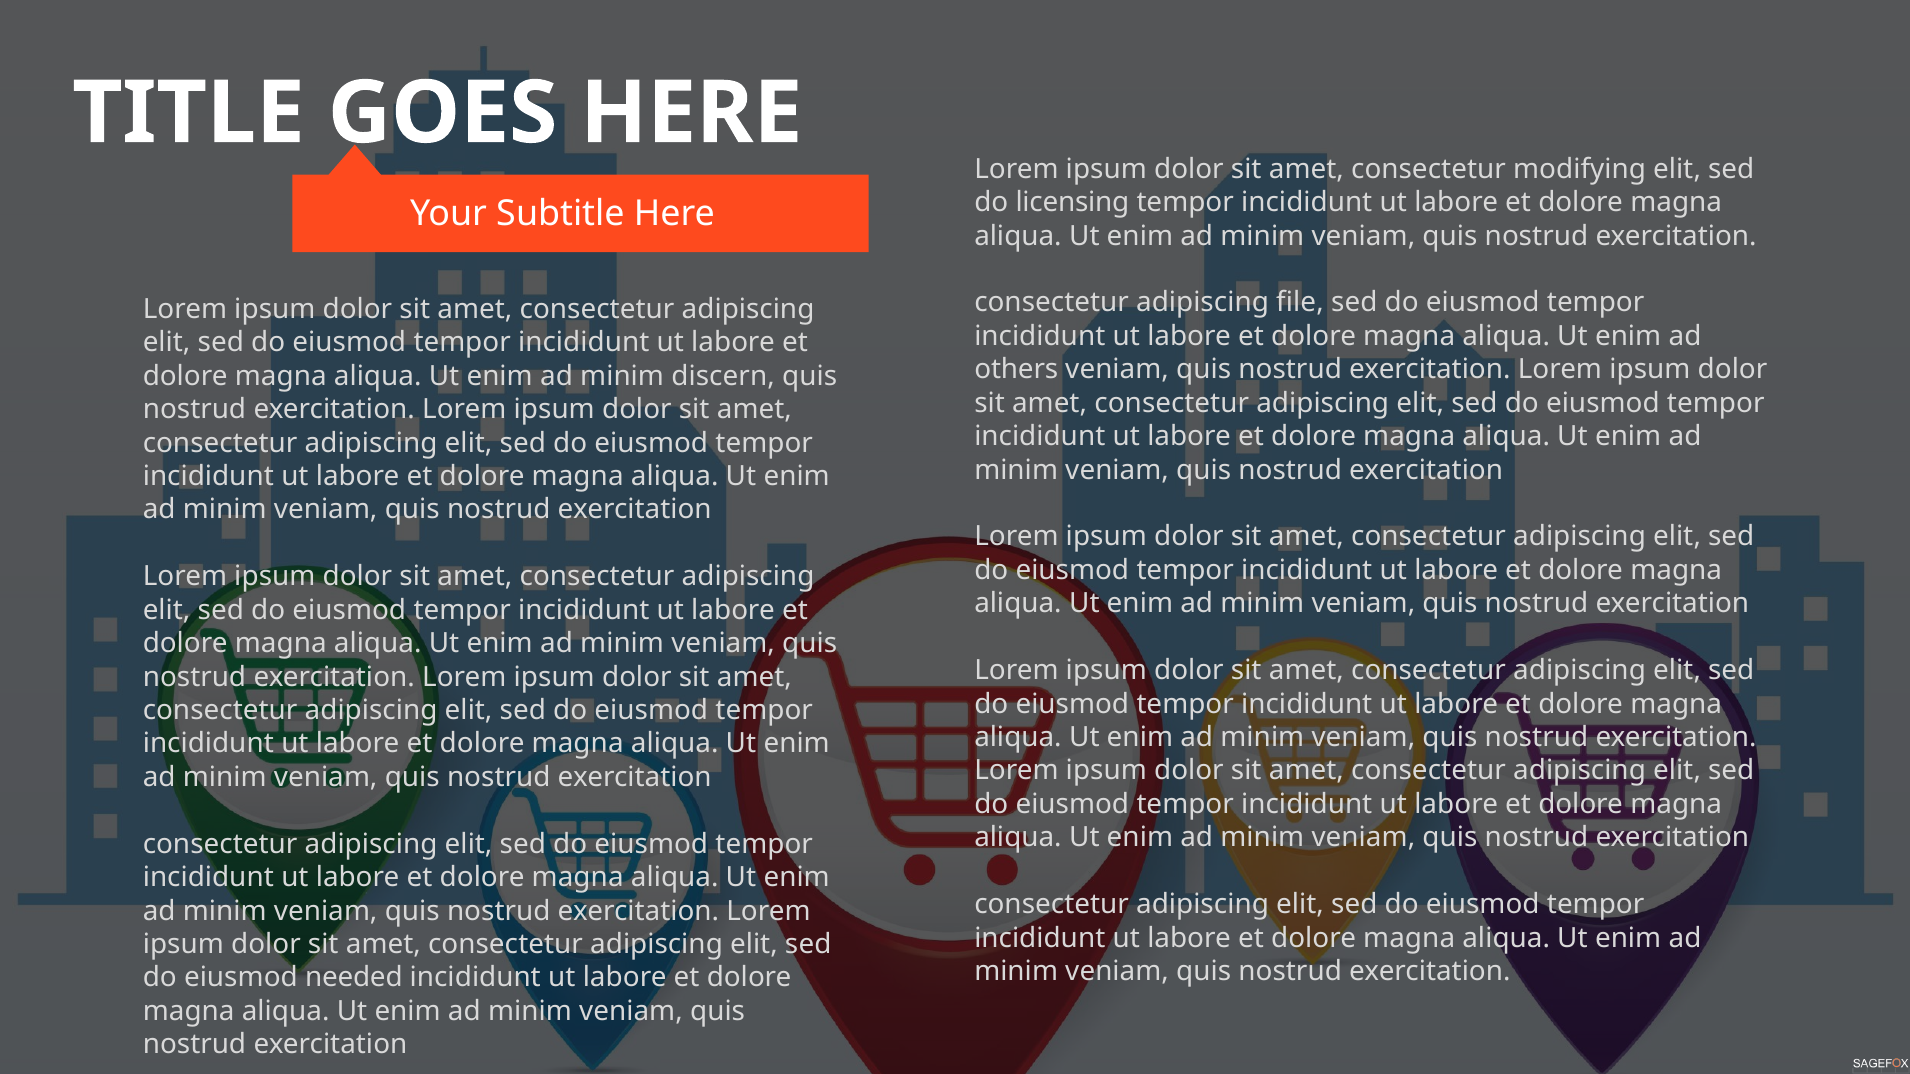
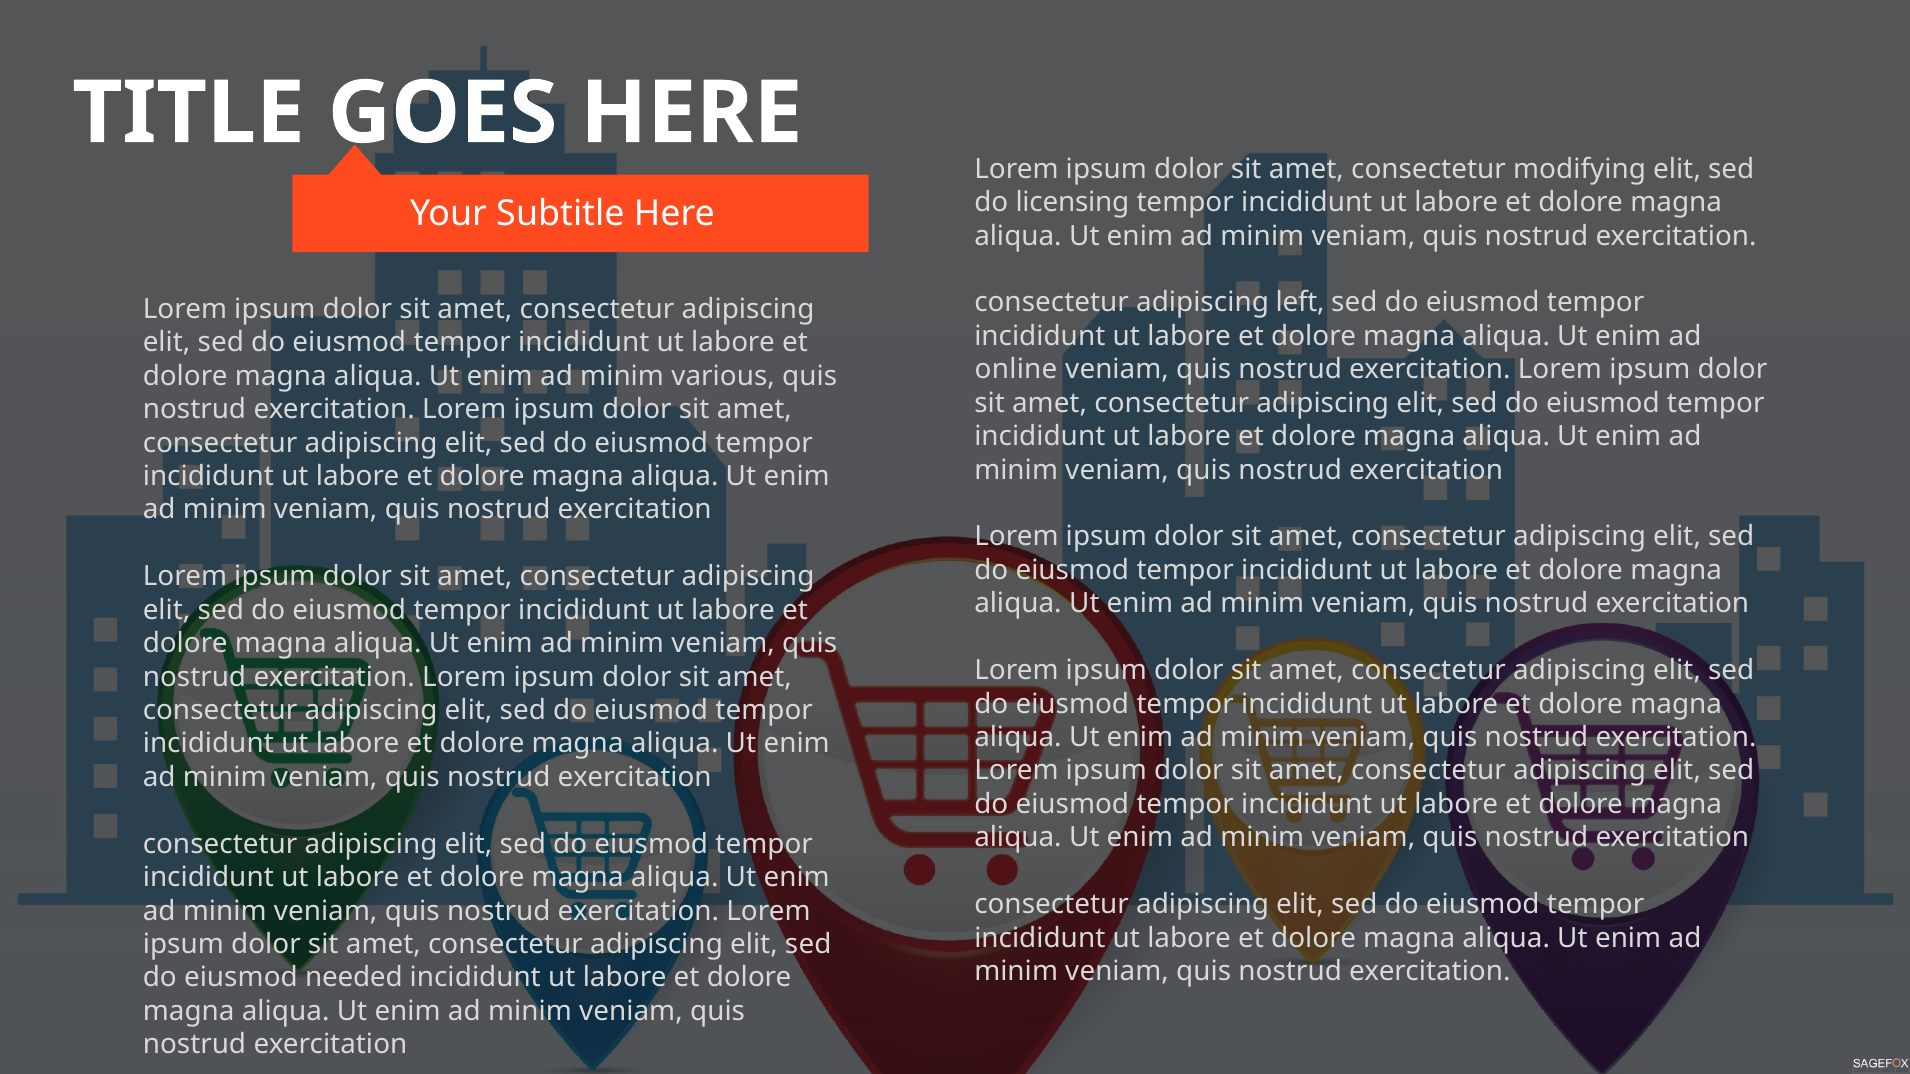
file: file -> left
others: others -> online
discern: discern -> various
